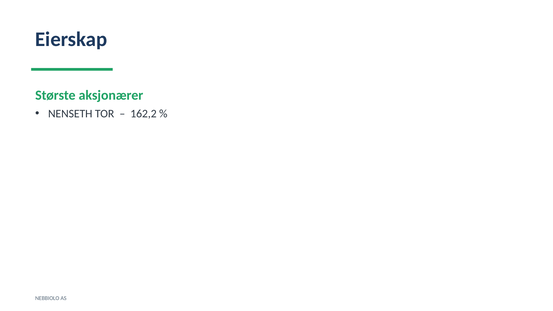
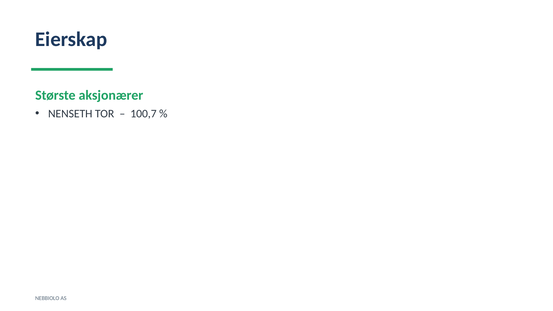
162,2: 162,2 -> 100,7
